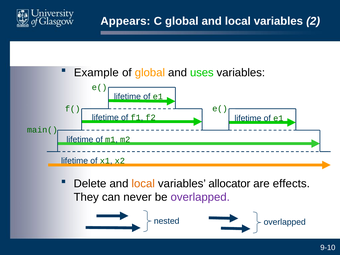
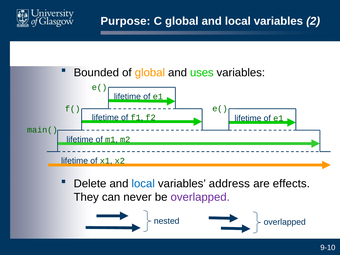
Appears: Appears -> Purpose
Example: Example -> Bounded
local at (143, 184) colour: orange -> blue
allocator: allocator -> address
